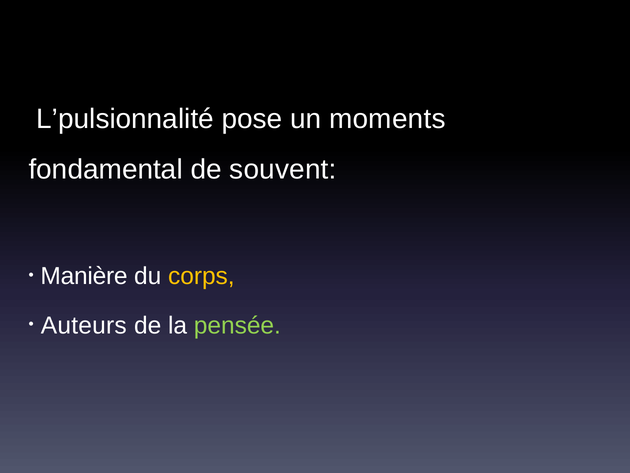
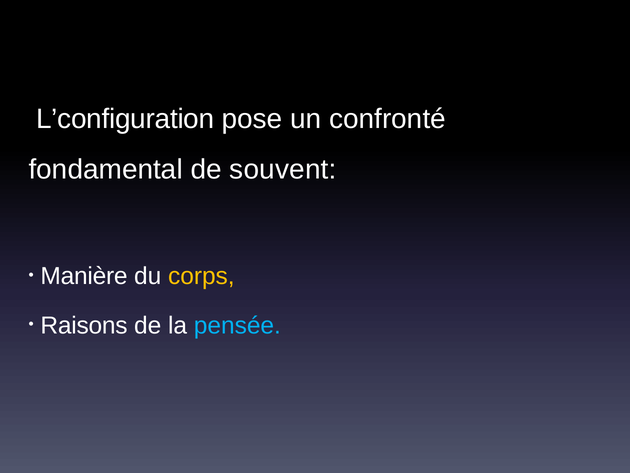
L’pulsionnalité: L’pulsionnalité -> L’configuration
moments: moments -> confronté
Auteurs: Auteurs -> Raisons
pensée colour: light green -> light blue
